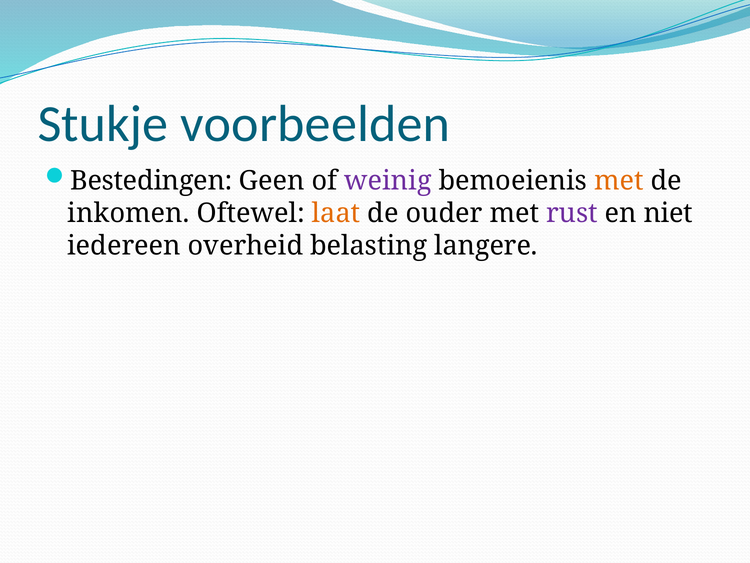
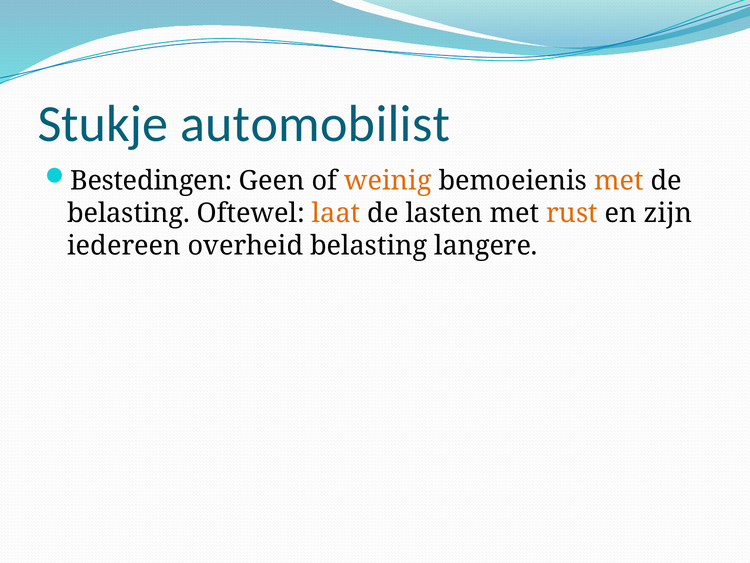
voorbeelden: voorbeelden -> automobilist
weinig colour: purple -> orange
inkomen at (129, 213): inkomen -> belasting
ouder: ouder -> lasten
rust colour: purple -> orange
niet: niet -> zijn
